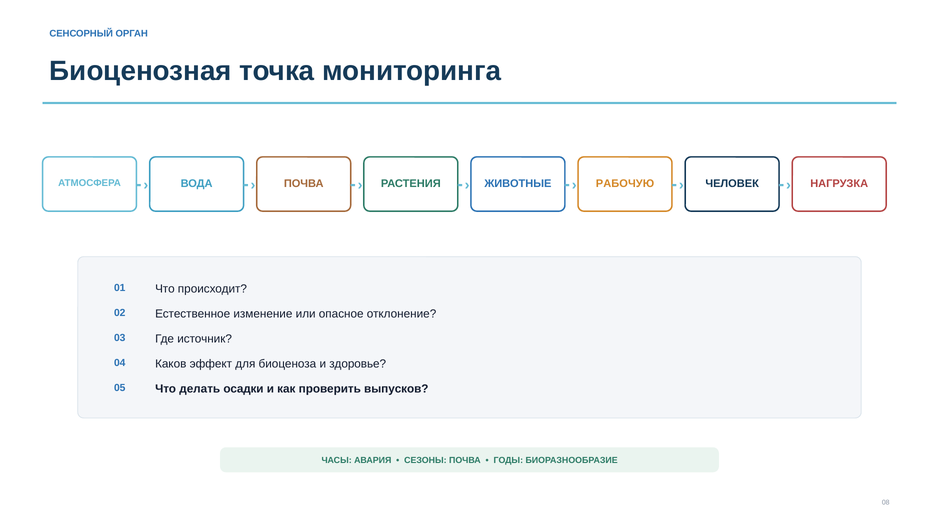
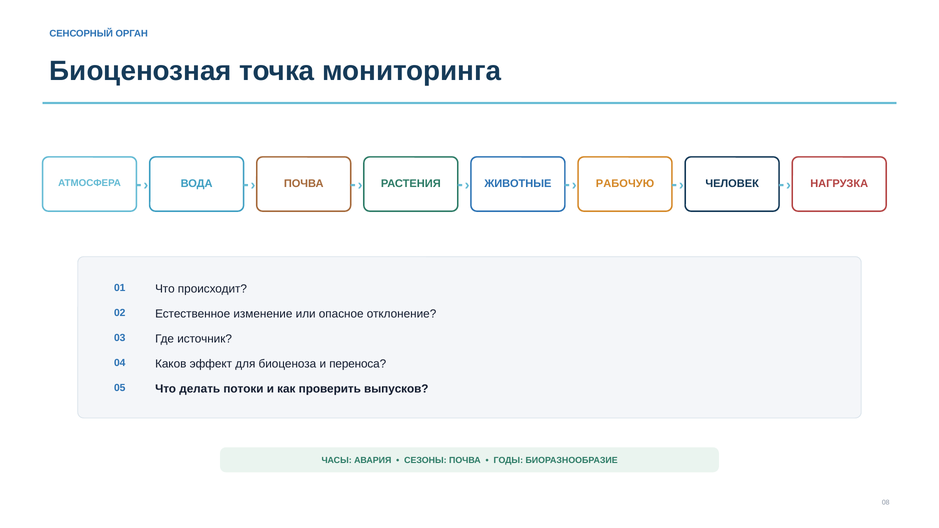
здоровье: здоровье -> переноса
осадки: осадки -> потоки
